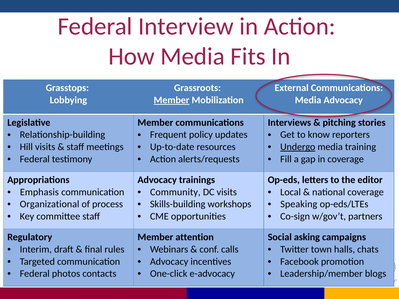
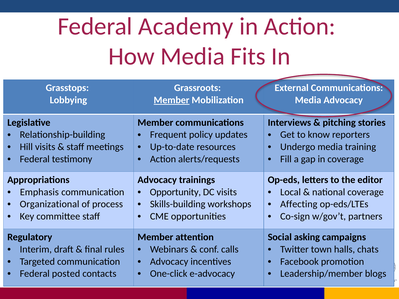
Interview: Interview -> Academy
Undergo underline: present -> none
Community: Community -> Opportunity
Speaking: Speaking -> Affecting
photos: photos -> posted
